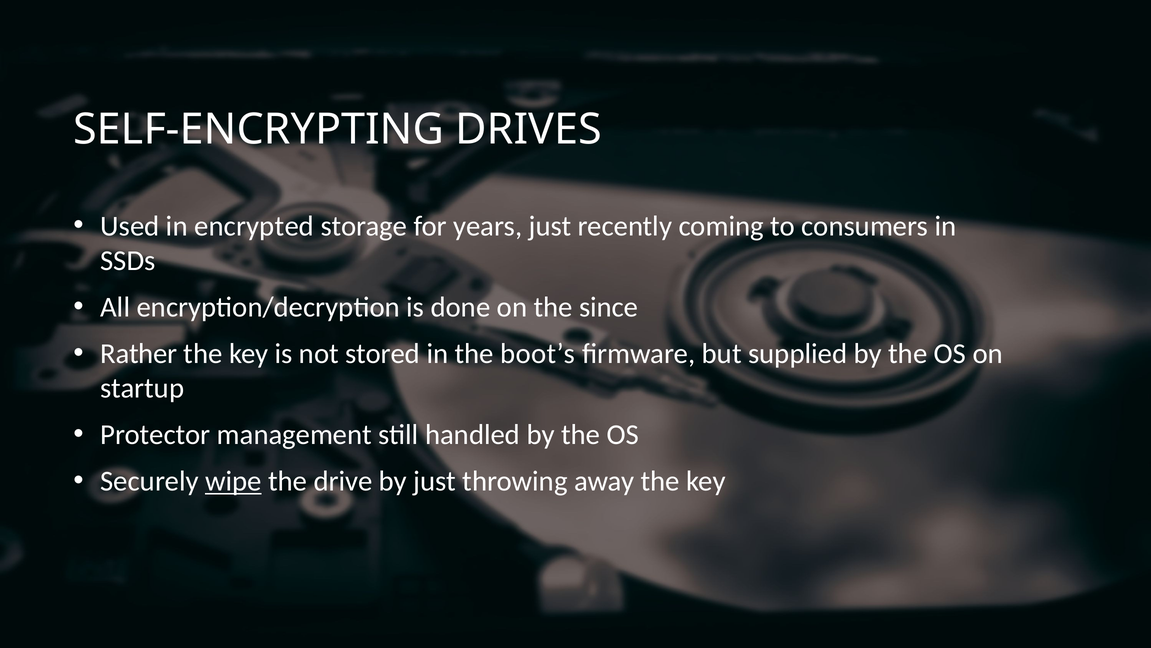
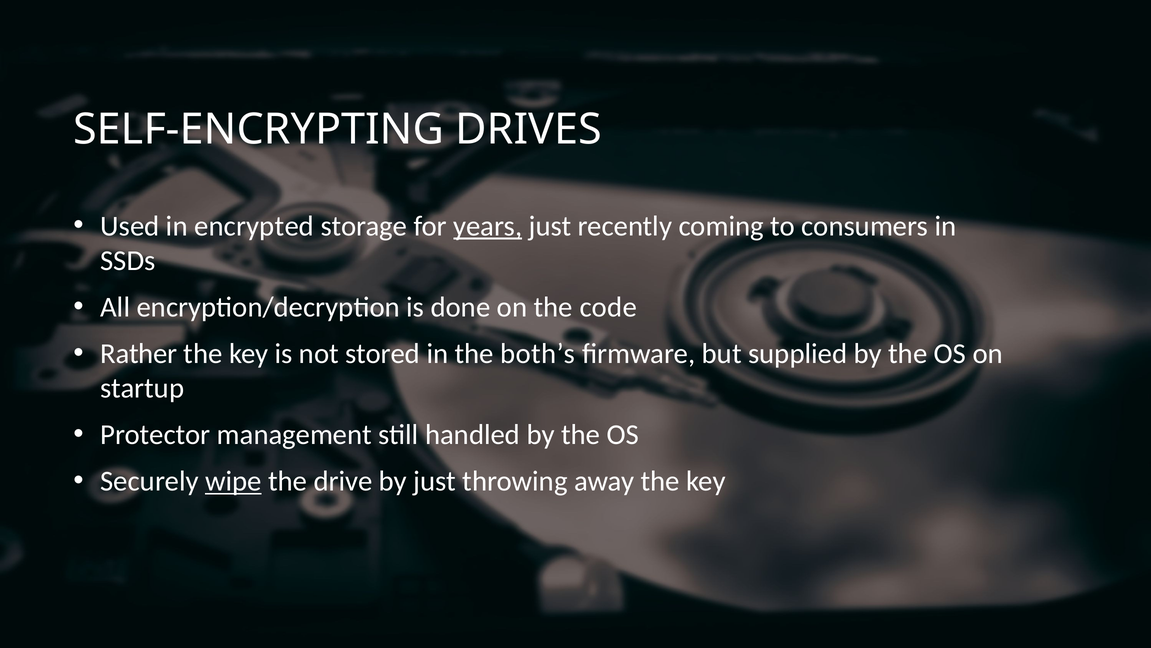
years underline: none -> present
since: since -> code
boot’s: boot’s -> both’s
